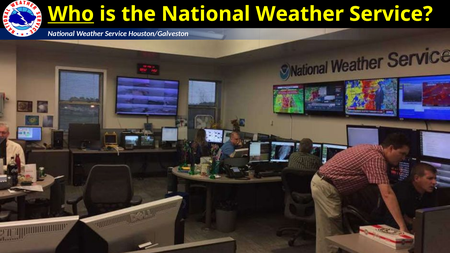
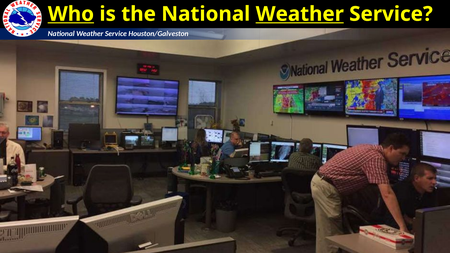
Weather at (300, 14) underline: none -> present
